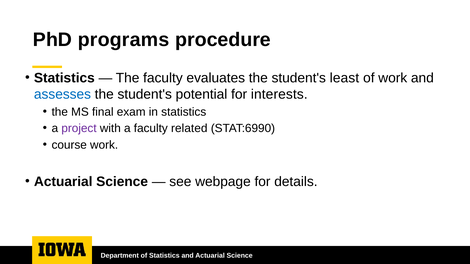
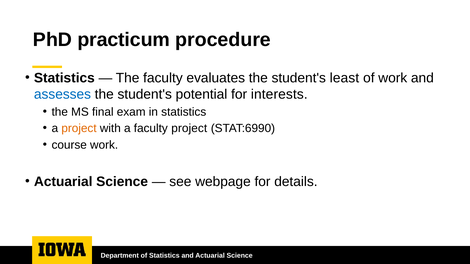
programs: programs -> practicum
project at (79, 129) colour: purple -> orange
faculty related: related -> project
